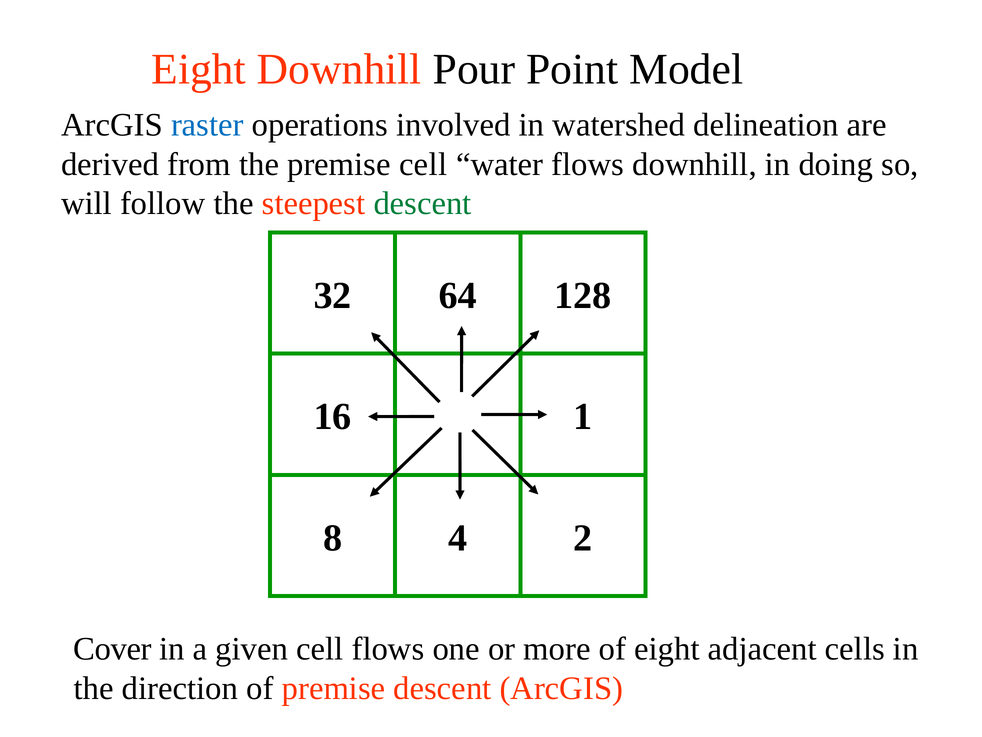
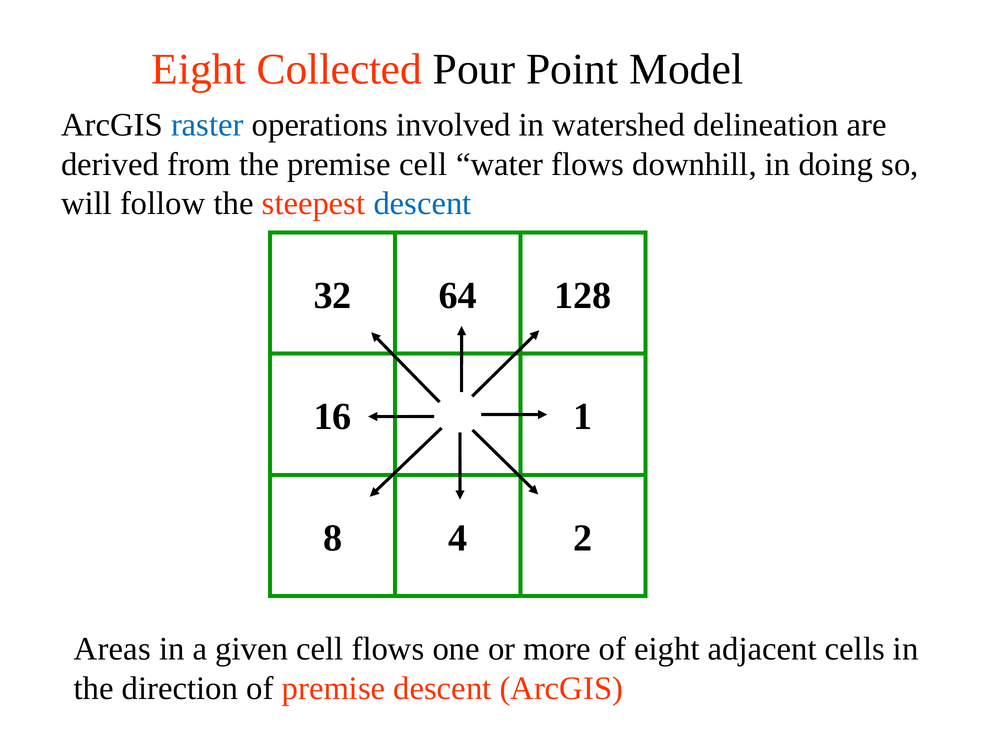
Eight Downhill: Downhill -> Collected
descent at (423, 203) colour: green -> blue
Cover: Cover -> Areas
